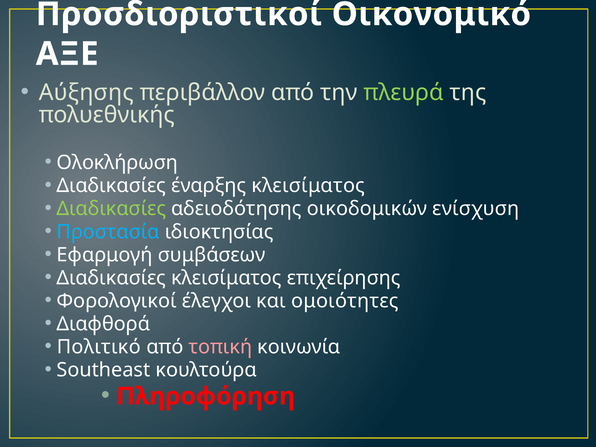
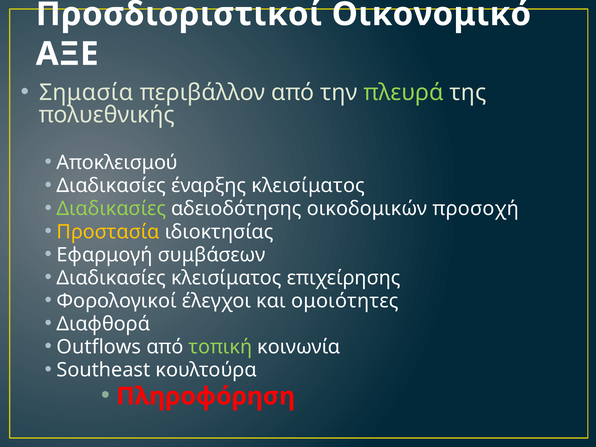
Αύξησης: Αύξησης -> Σημασία
Ολοκλήρωση: Ολοκλήρωση -> Αποκλεισμού
ενίσχυση: ενίσχυση -> προσοχή
Προστασία colour: light blue -> yellow
Πολιτικό: Πολιτικό -> Outflows
τοπική colour: pink -> light green
